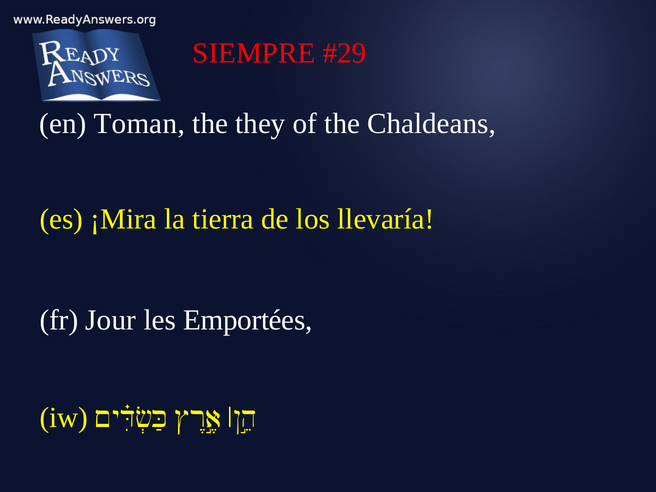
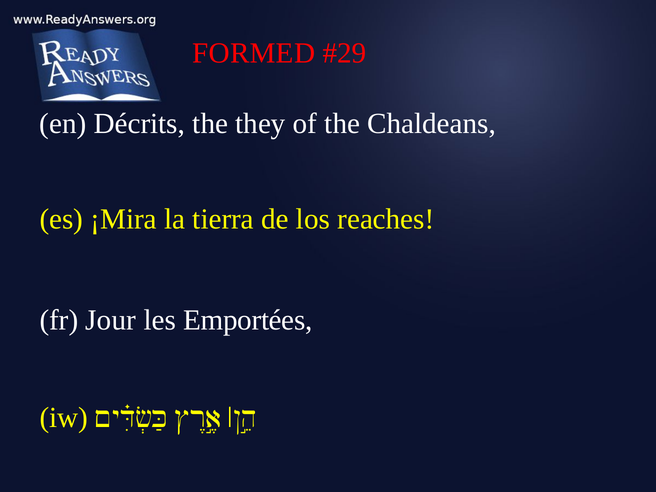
SIEMPRE: SIEMPRE -> FORMED
Toman: Toman -> Décrits
llevaría: llevaría -> reaches
